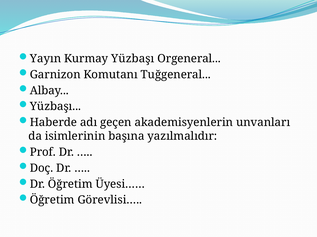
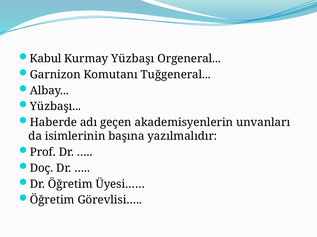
Yayın: Yayın -> Kabul
